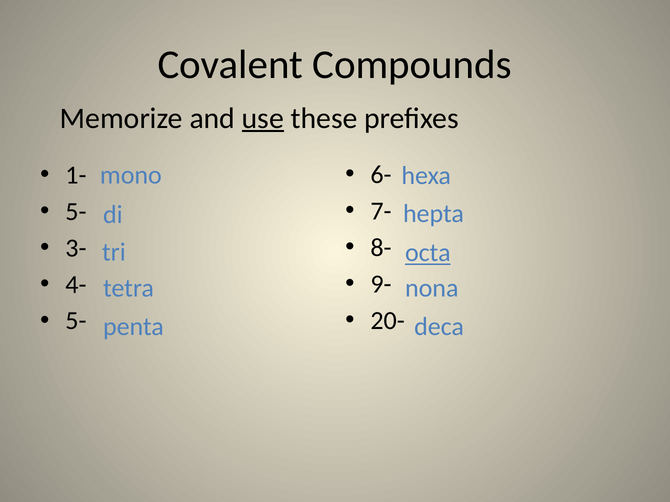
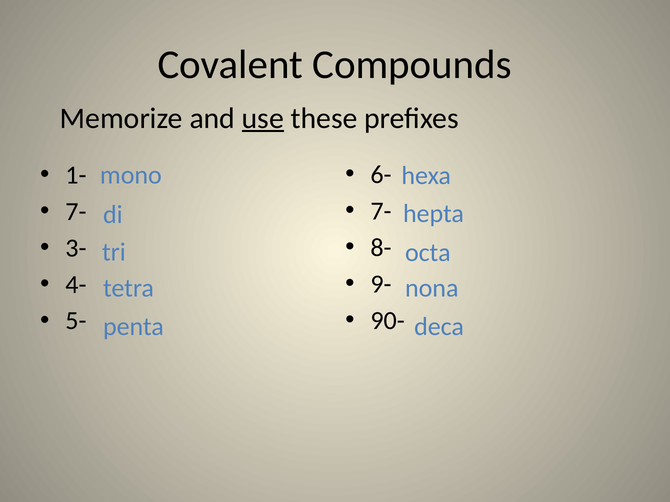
5- at (76, 212): 5- -> 7-
octa underline: present -> none
20-: 20- -> 90-
